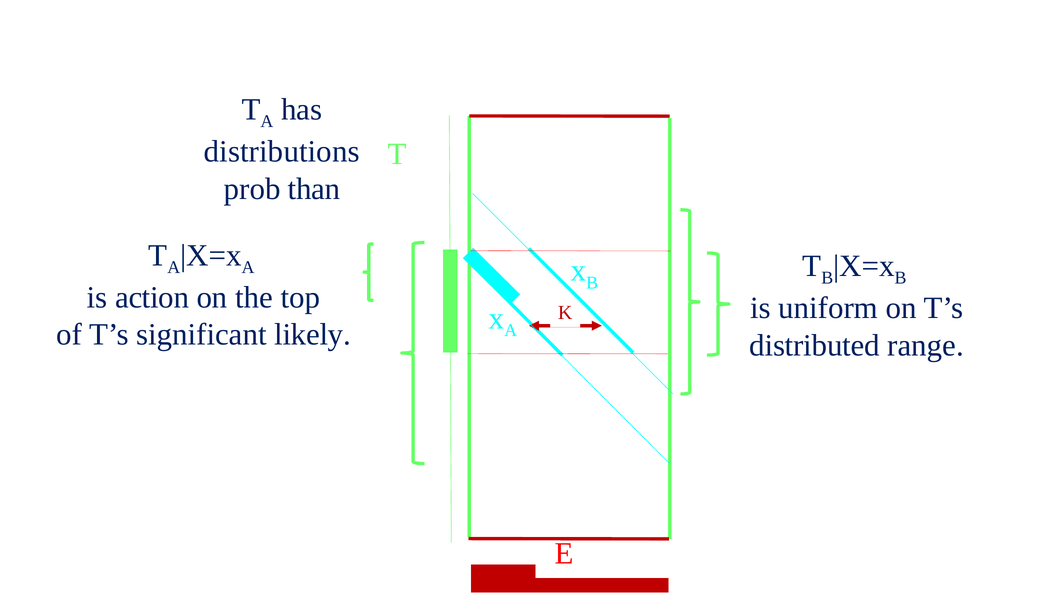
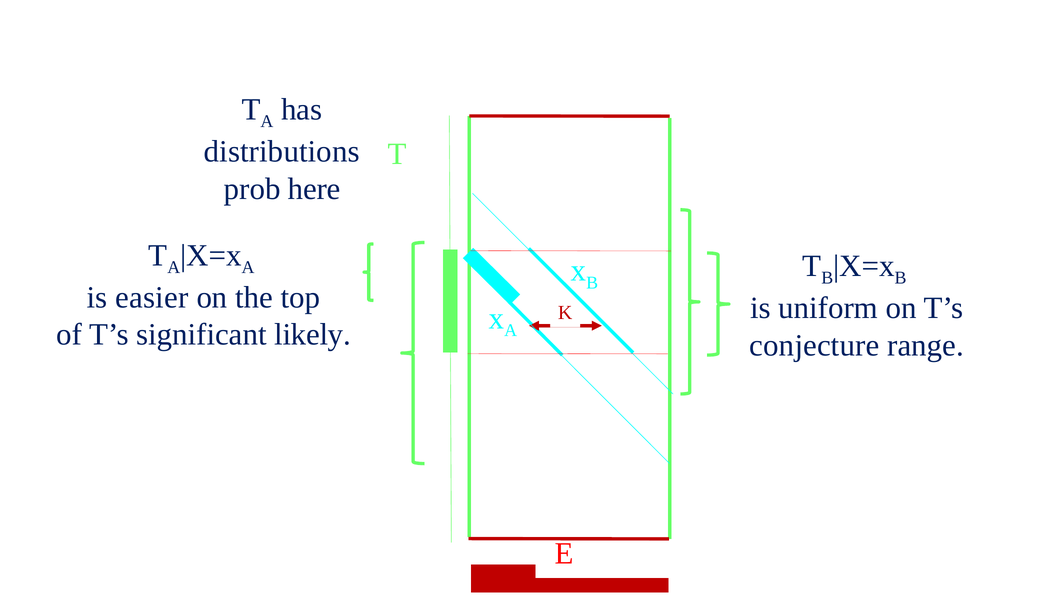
than: than -> here
action: action -> easier
distributed: distributed -> conjecture
